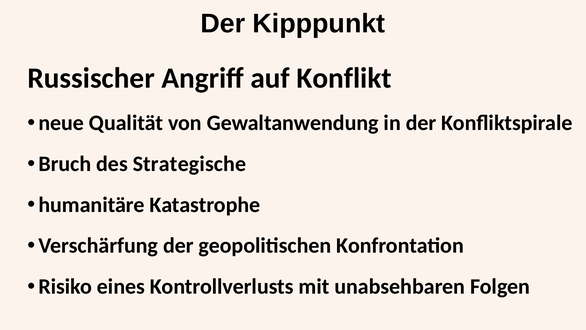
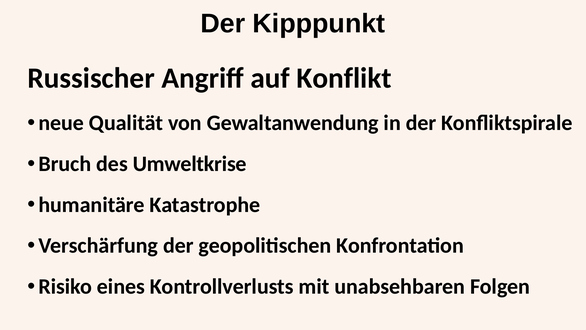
Strategische: Strategische -> Umweltkrise
